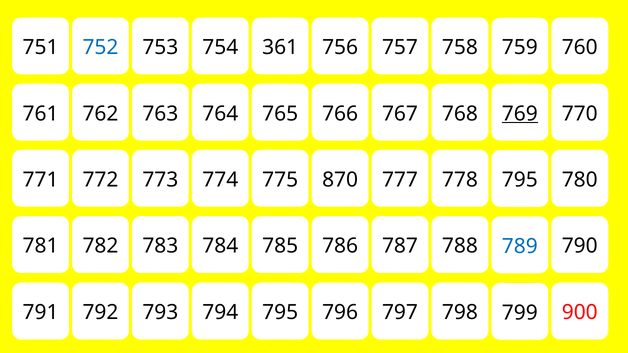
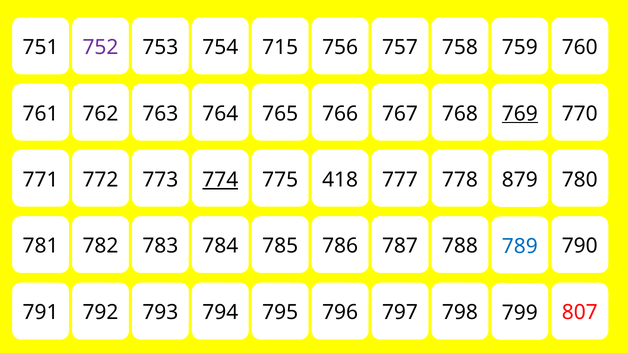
752 colour: blue -> purple
361: 361 -> 715
774 underline: none -> present
870: 870 -> 418
778 795: 795 -> 879
900: 900 -> 807
